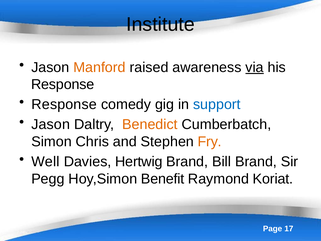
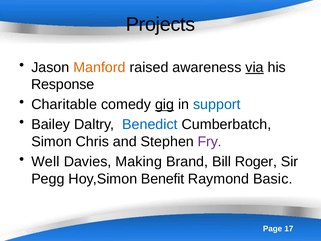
Institute: Institute -> Projects
Response at (64, 104): Response -> Charitable
gig underline: none -> present
Jason at (51, 124): Jason -> Bailey
Benedict colour: orange -> blue
Fry colour: orange -> purple
Hertwig: Hertwig -> Making
Bill Brand: Brand -> Roger
Koriat: Koriat -> Basic
